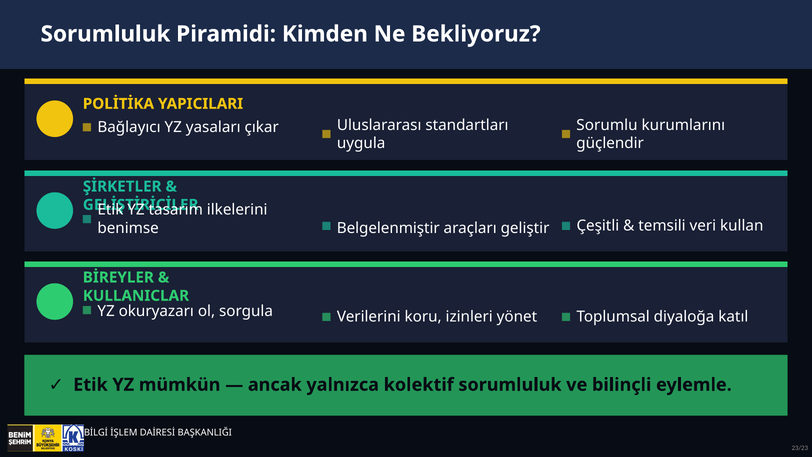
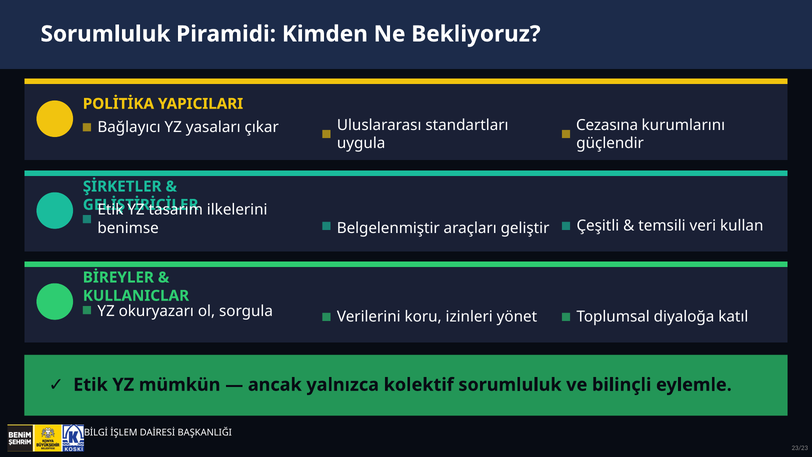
Sorumlu: Sorumlu -> Cezasına
